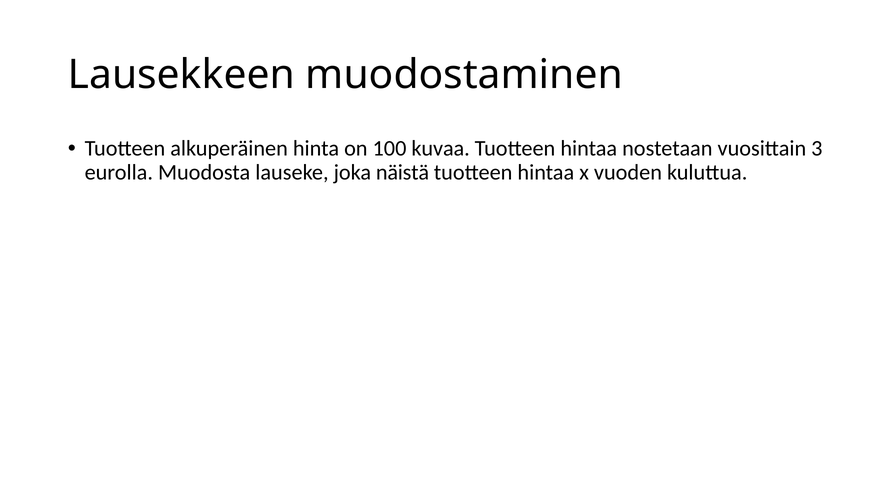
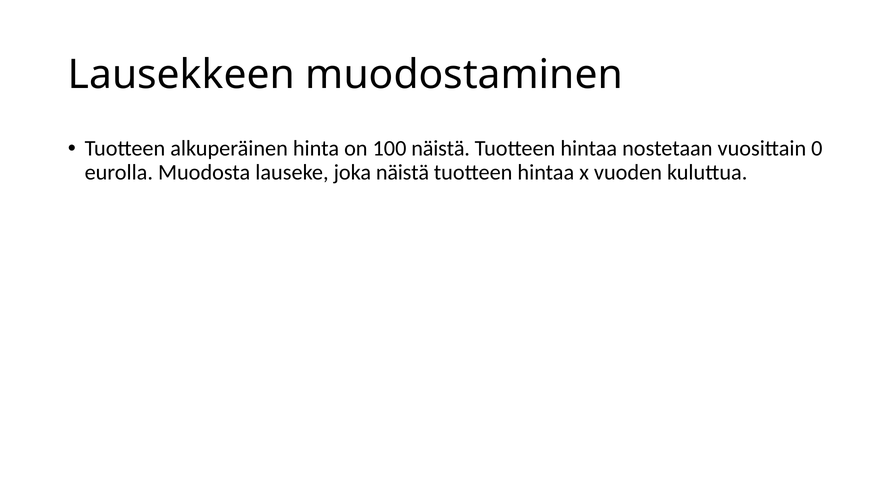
100 kuvaa: kuvaa -> näistä
3: 3 -> 0
